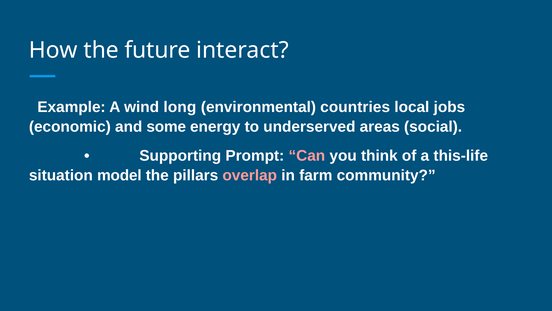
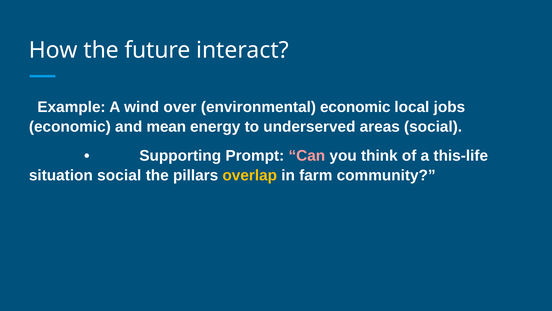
long: long -> over
environmental countries: countries -> economic
some: some -> mean
situation model: model -> social
overlap colour: pink -> yellow
